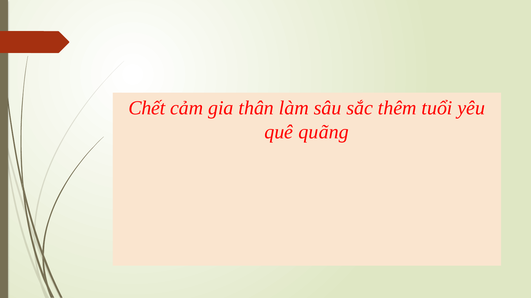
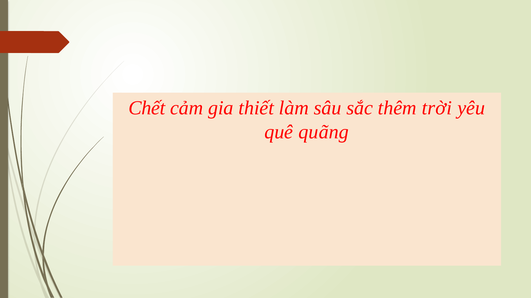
thân: thân -> thiết
tuổi: tuổi -> trời
